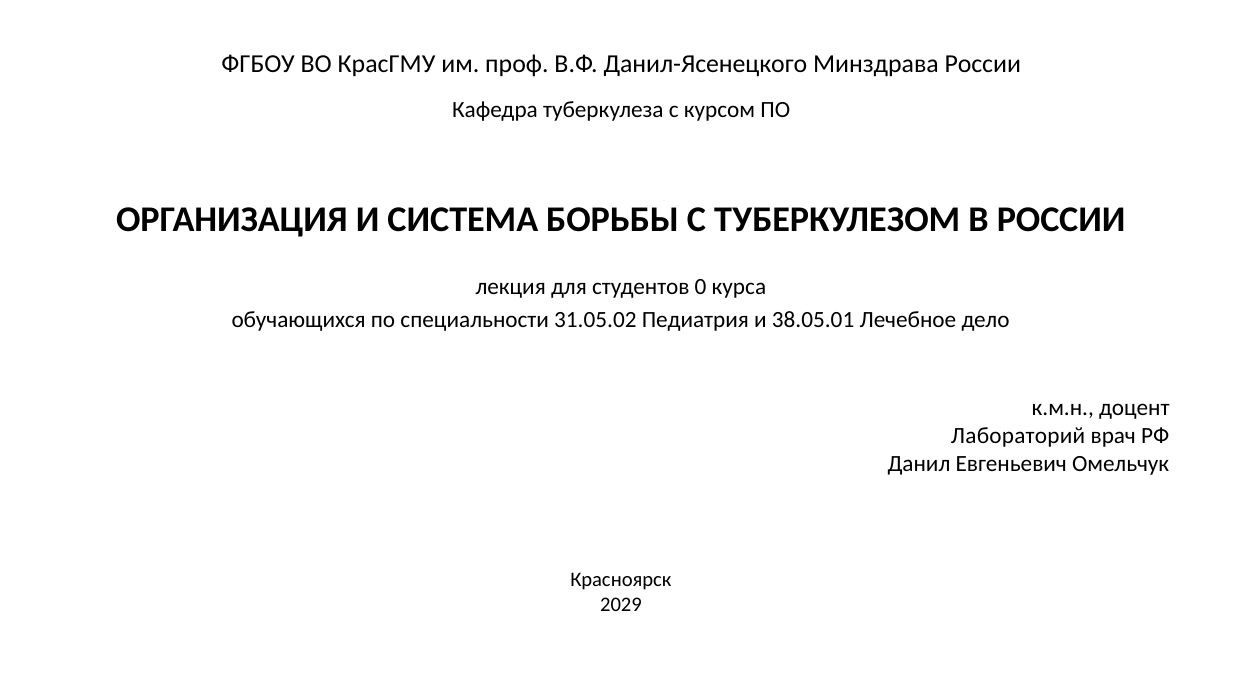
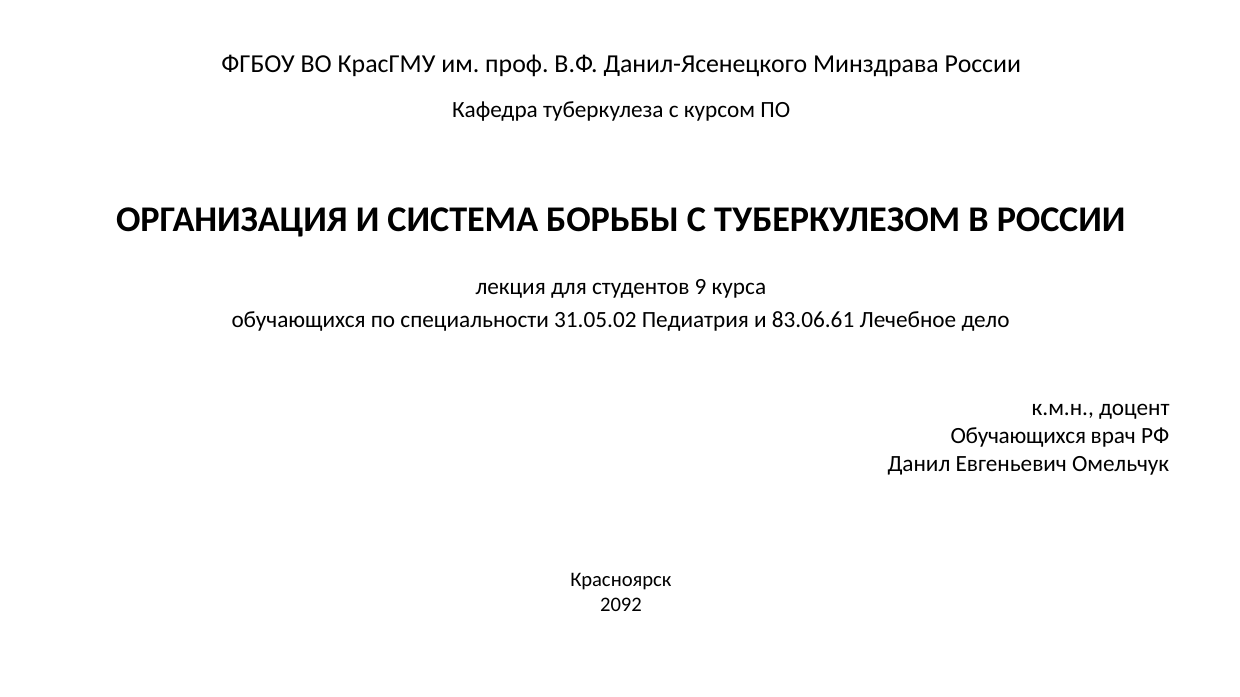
0: 0 -> 9
38.05.01: 38.05.01 -> 83.06.61
Лабораторий at (1018, 436): Лабораторий -> Обучающихся
2029: 2029 -> 2092
